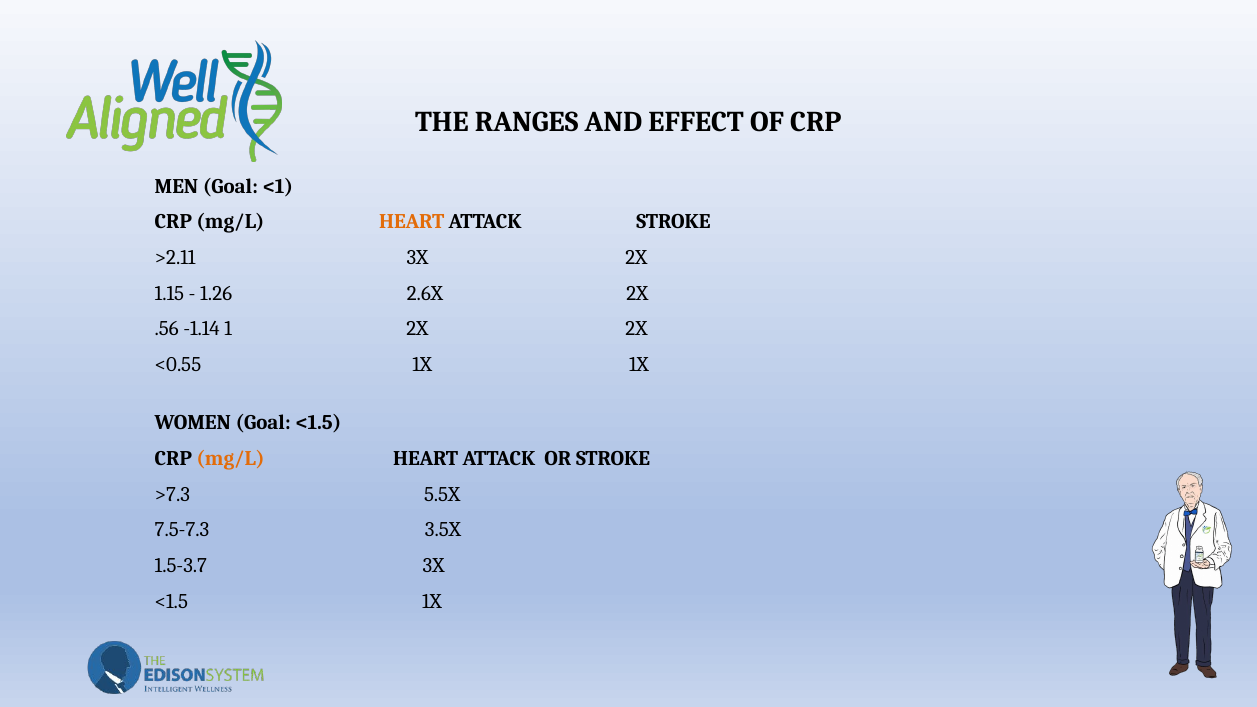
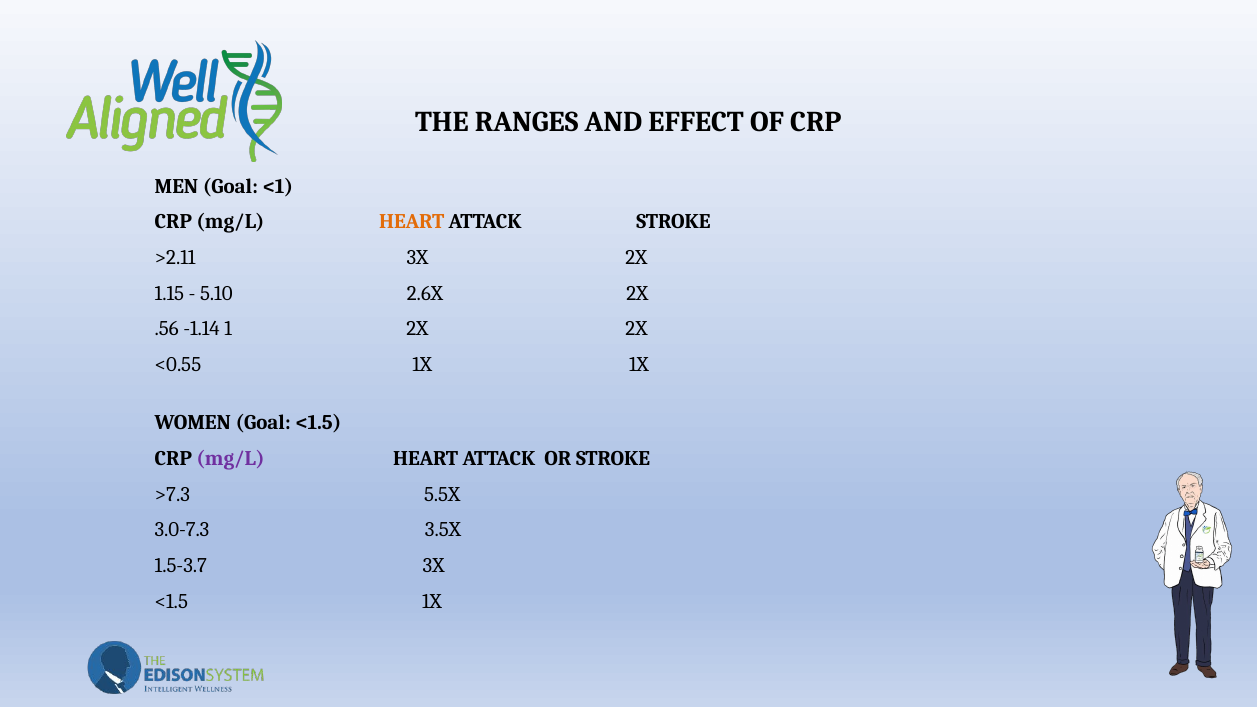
1.26: 1.26 -> 5.10
mg/L at (231, 459) colour: orange -> purple
7.5-7.3: 7.5-7.3 -> 3.0-7.3
